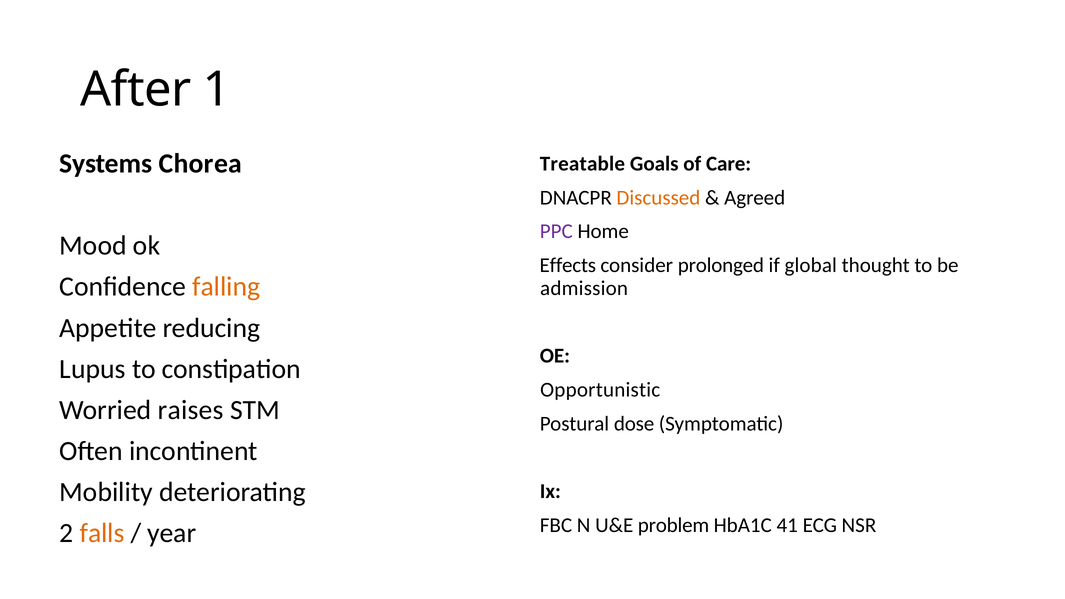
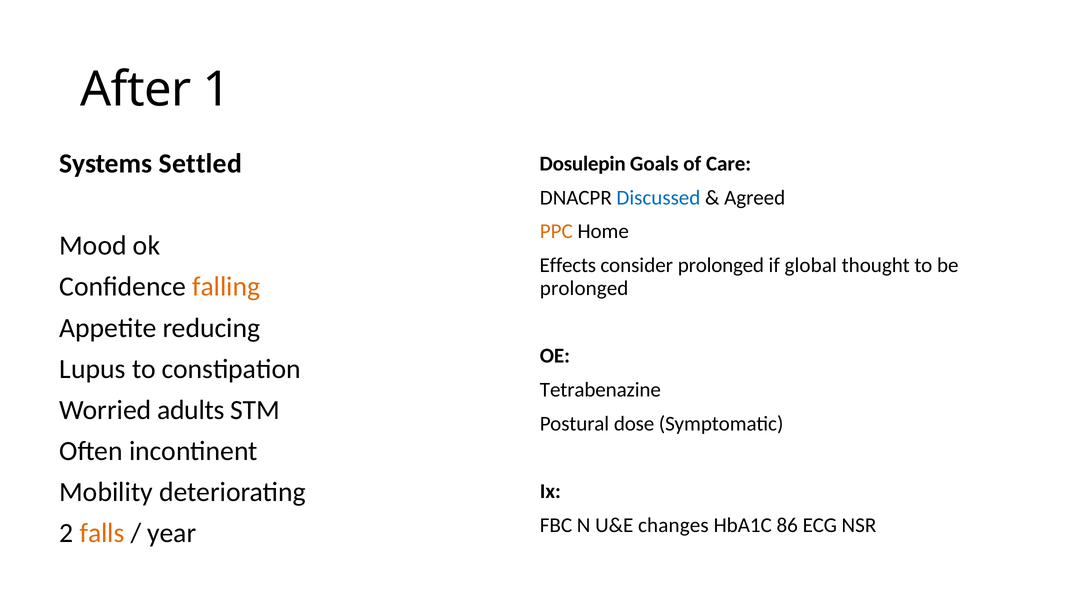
Chorea: Chorea -> Settled
Treatable: Treatable -> Dosulepin
Discussed colour: orange -> blue
PPC colour: purple -> orange
admission at (584, 288): admission -> prolonged
Opportunistic: Opportunistic -> Tetrabenazine
raises: raises -> adults
problem: problem -> changes
41: 41 -> 86
